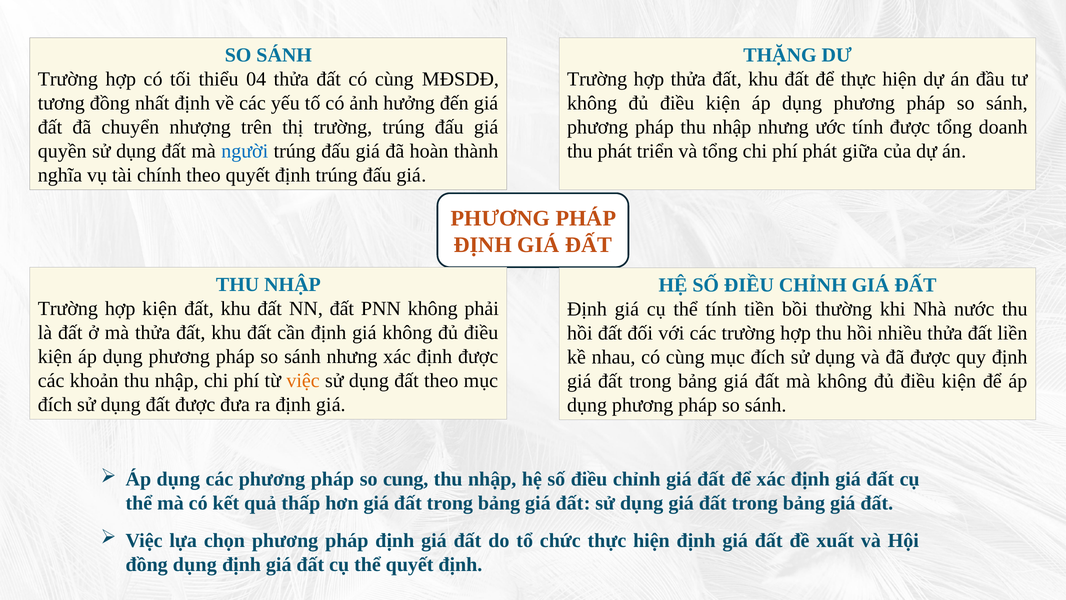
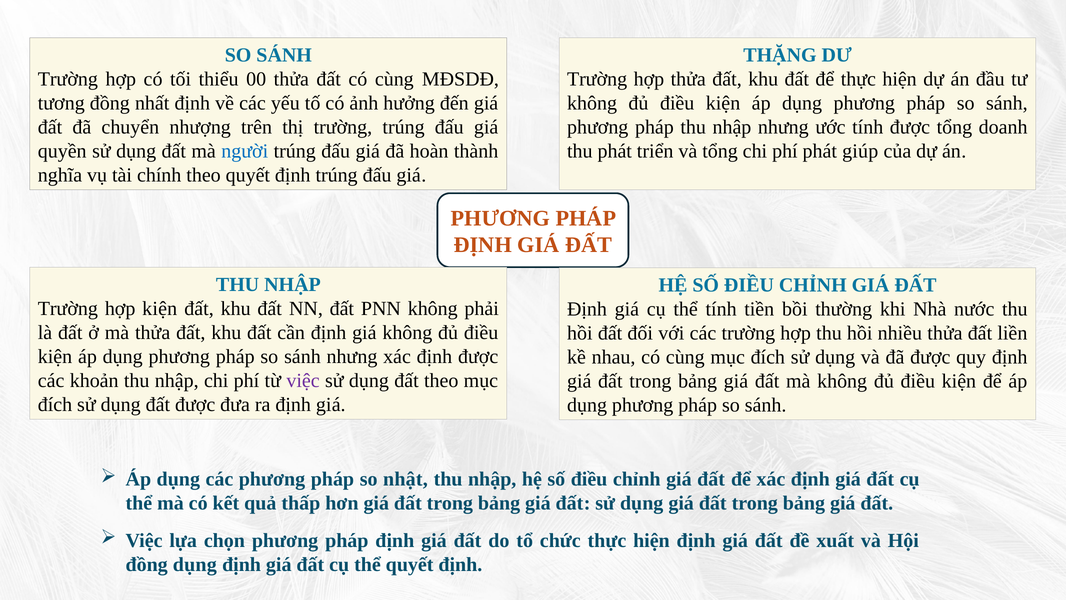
04: 04 -> 00
giữa: giữa -> giúp
việc at (303, 381) colour: orange -> purple
cung: cung -> nhật
